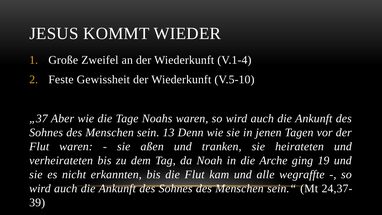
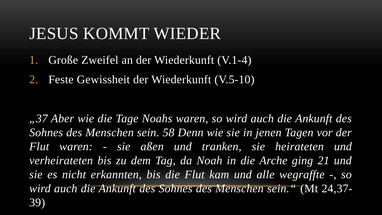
13: 13 -> 58
19: 19 -> 21
